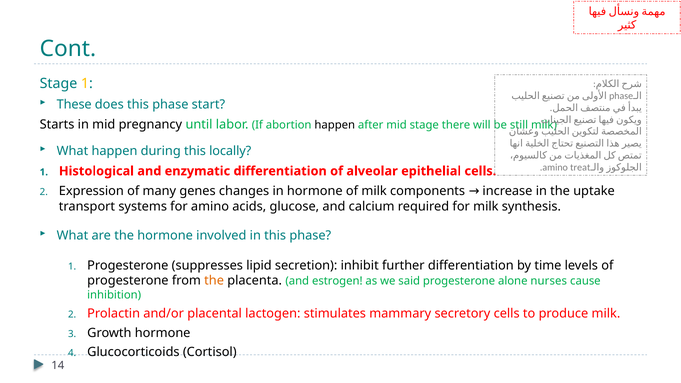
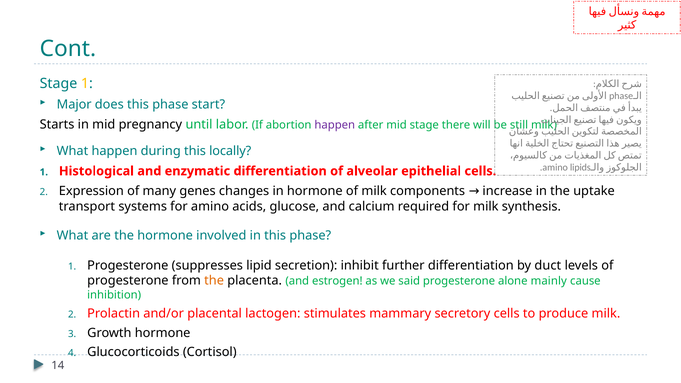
These: These -> Major
happen at (335, 125) colour: black -> purple
treat: treat -> lipids
time: time -> duct
nurses: nurses -> mainly
